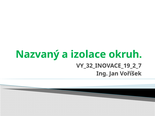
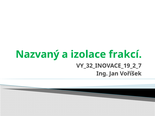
okruh: okruh -> frakcí
